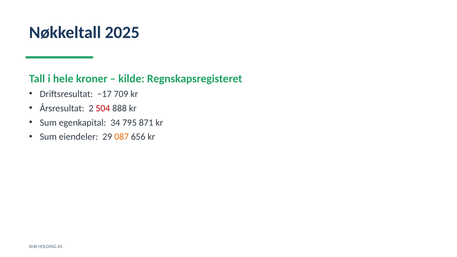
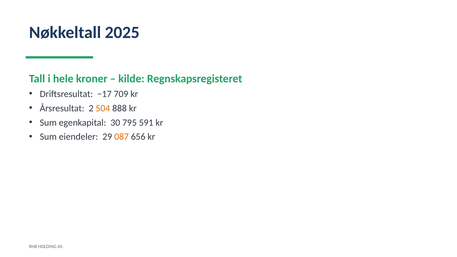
504 colour: red -> orange
34: 34 -> 30
871: 871 -> 591
